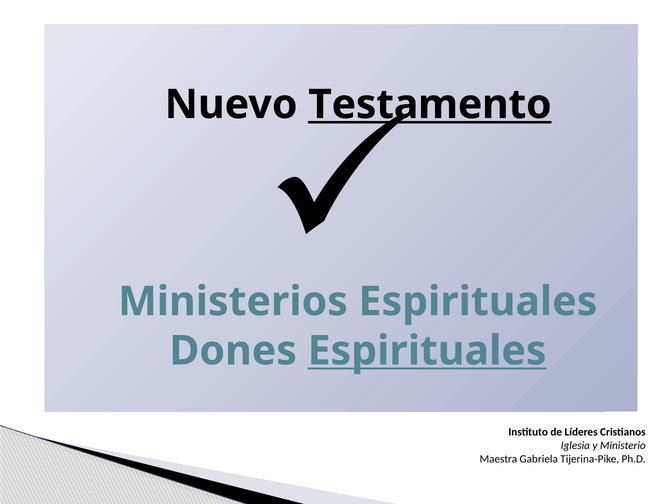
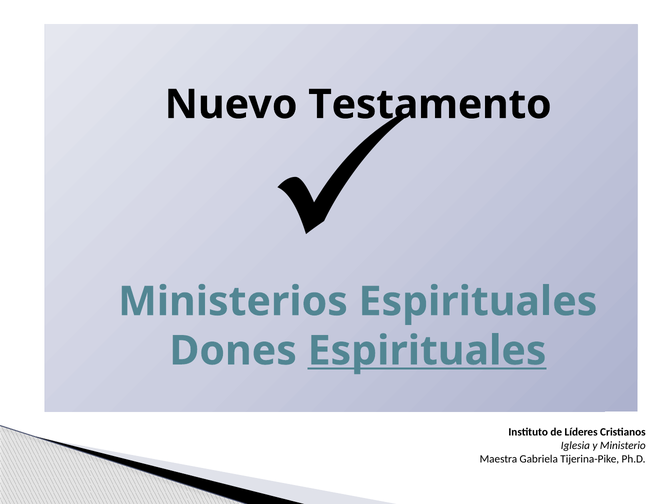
Testamento underline: present -> none
